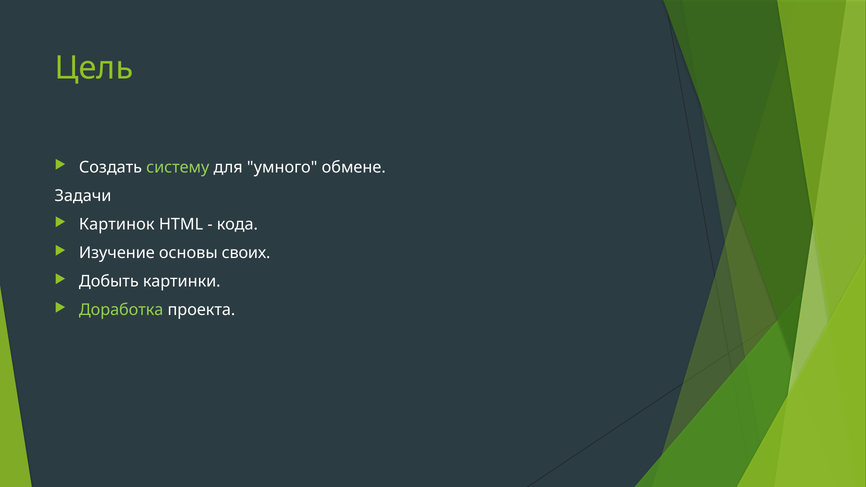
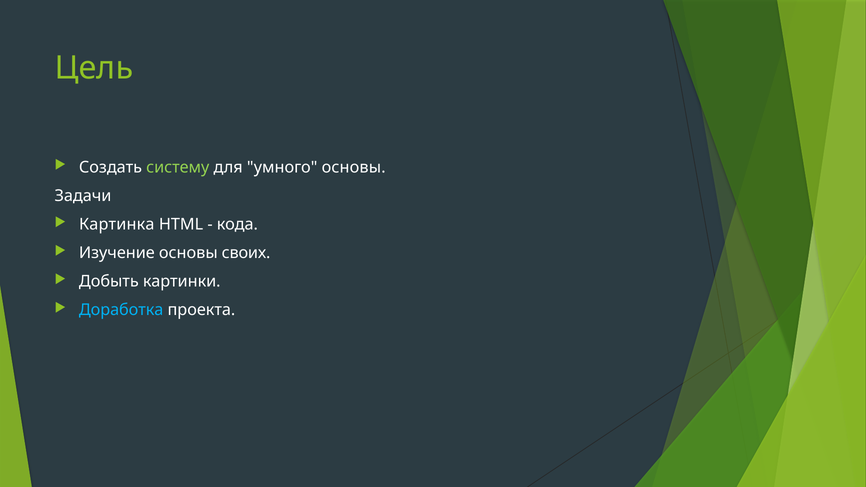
умного обмене: обмене -> основы
Картинок: Картинок -> Картинка
Доработка colour: light green -> light blue
